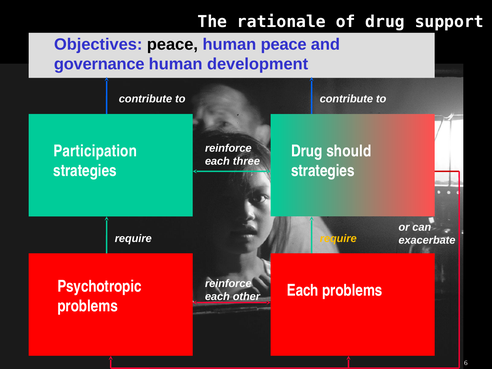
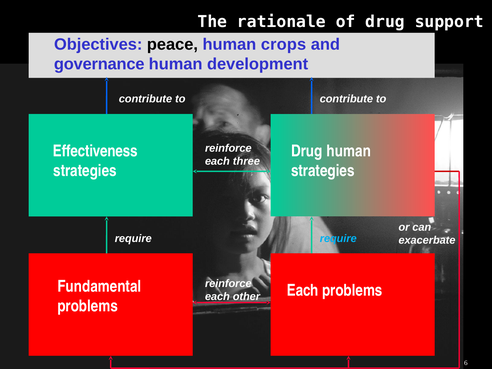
human peace: peace -> crops
Participation: Participation -> Effectiveness
Drug should: should -> human
require at (338, 238) colour: yellow -> light blue
Psychotropic: Psychotropic -> Fundamental
